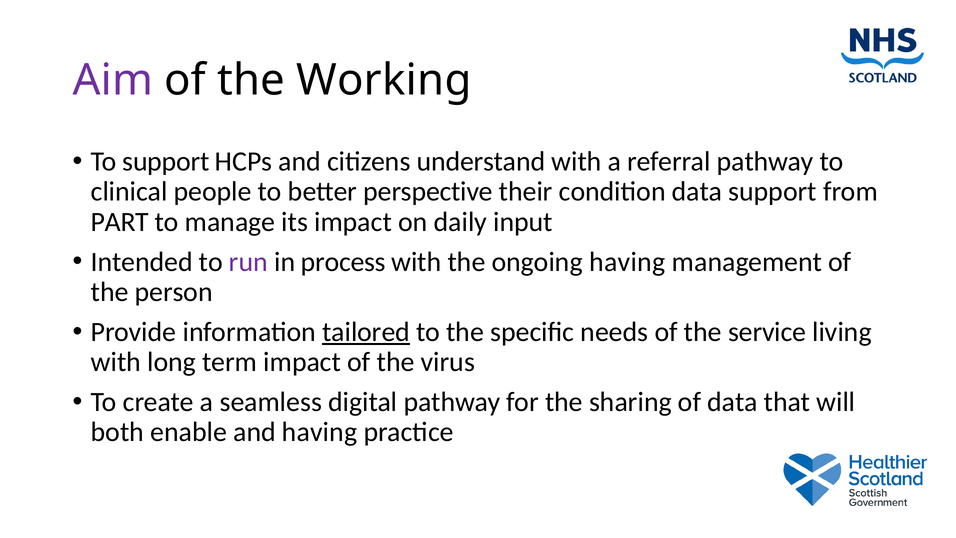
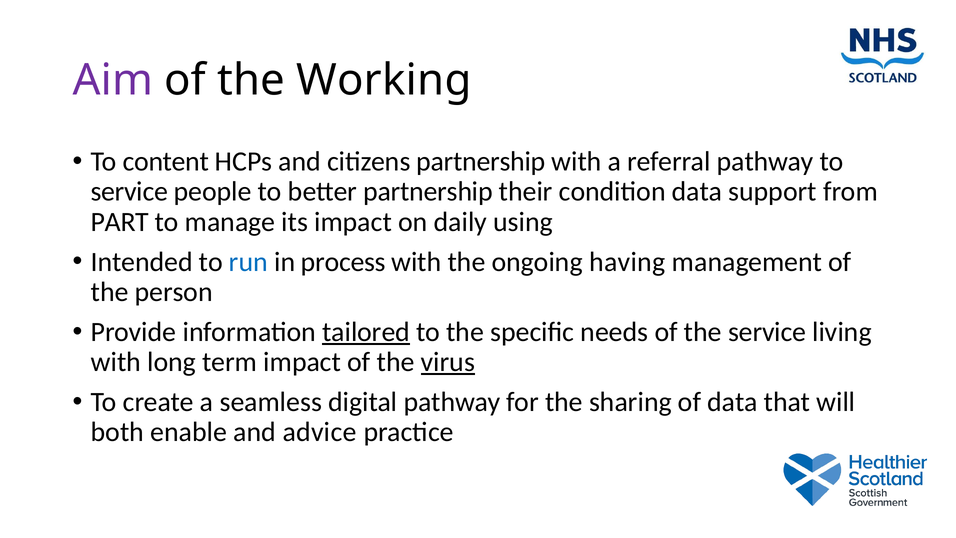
To support: support -> content
citizens understand: understand -> partnership
clinical at (129, 192): clinical -> service
better perspective: perspective -> partnership
input: input -> using
run colour: purple -> blue
virus underline: none -> present
and having: having -> advice
